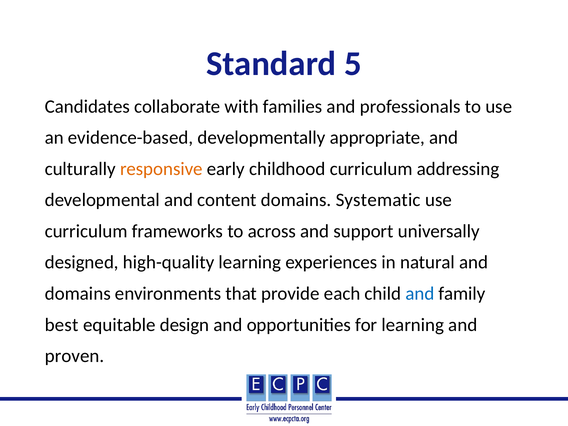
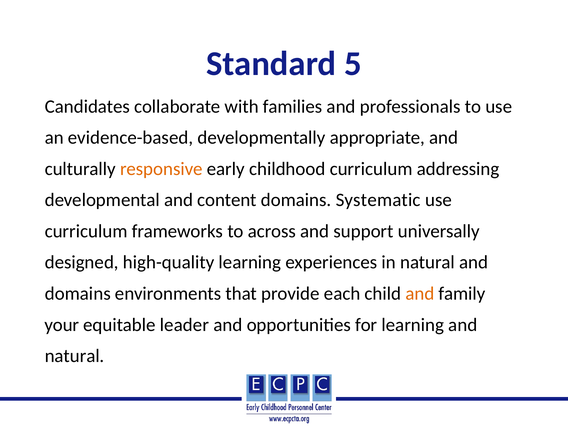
and at (420, 294) colour: blue -> orange
best: best -> your
design: design -> leader
proven at (75, 356): proven -> natural
